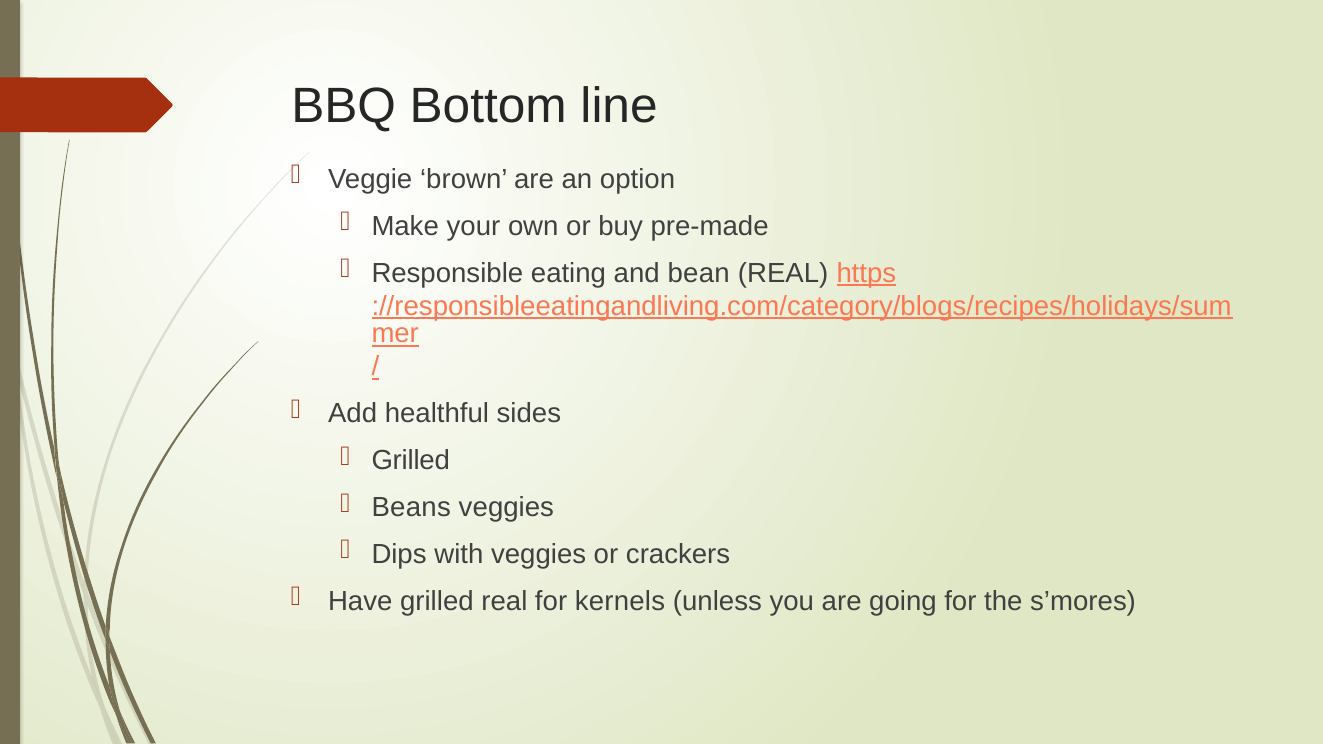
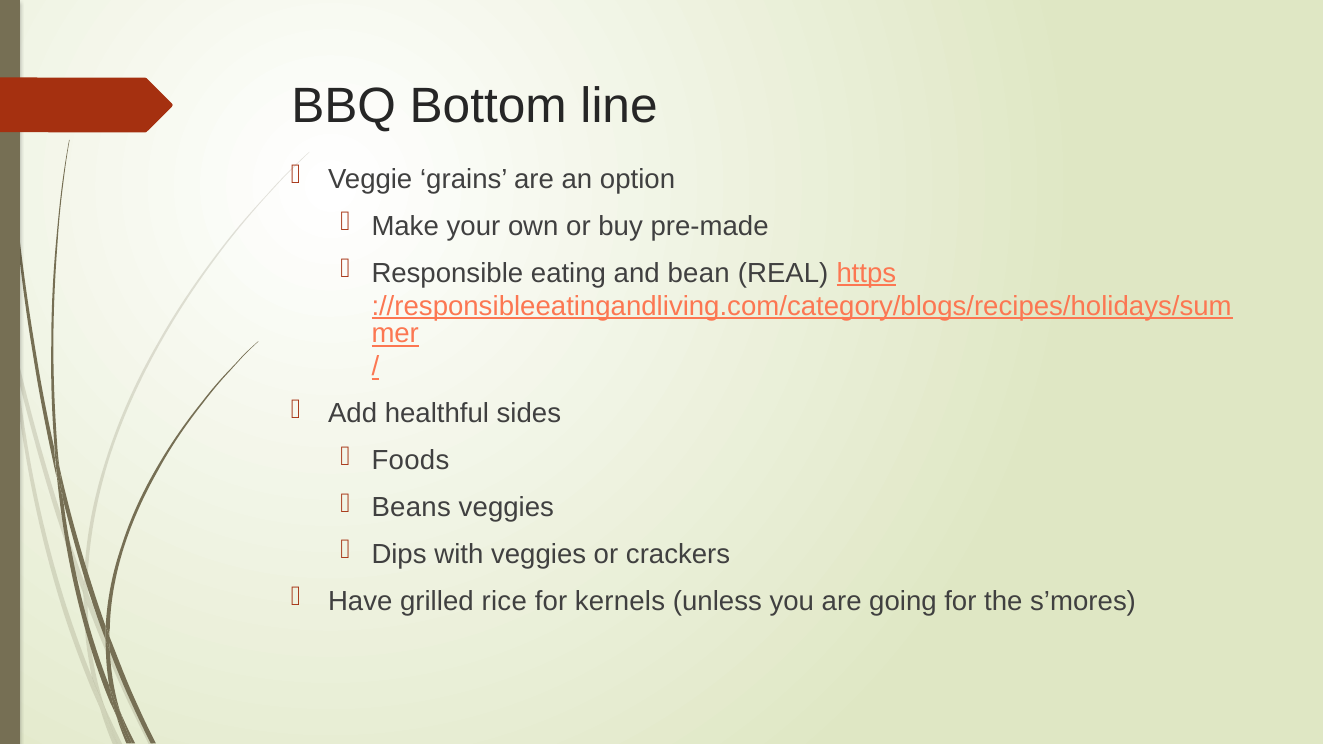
brown: brown -> grains
Grilled at (411, 461): Grilled -> Foods
grilled real: real -> rice
